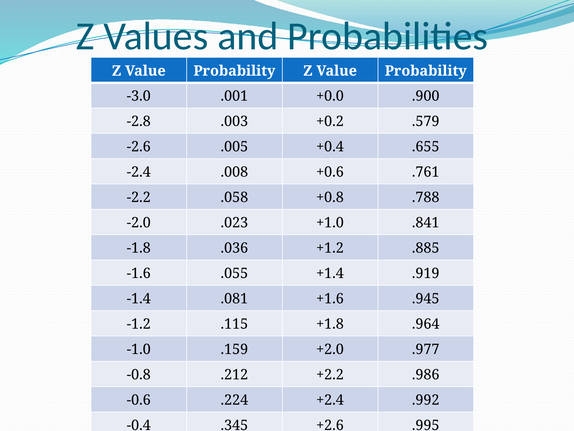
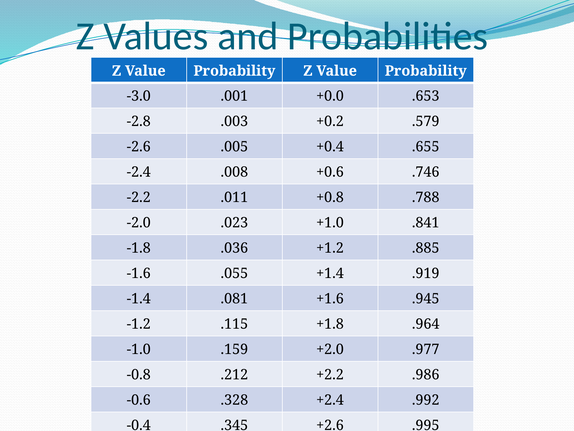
.900: .900 -> .653
.761: .761 -> .746
.058: .058 -> .011
.224: .224 -> .328
